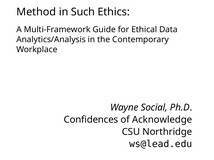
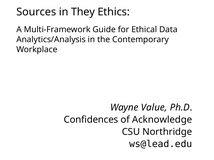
Method: Method -> Sources
Such: Such -> They
Social: Social -> Value
